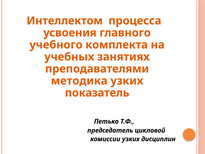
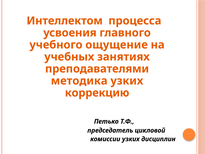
комплекта: комплекта -> ощущение
показатель: показатель -> коррекцию
